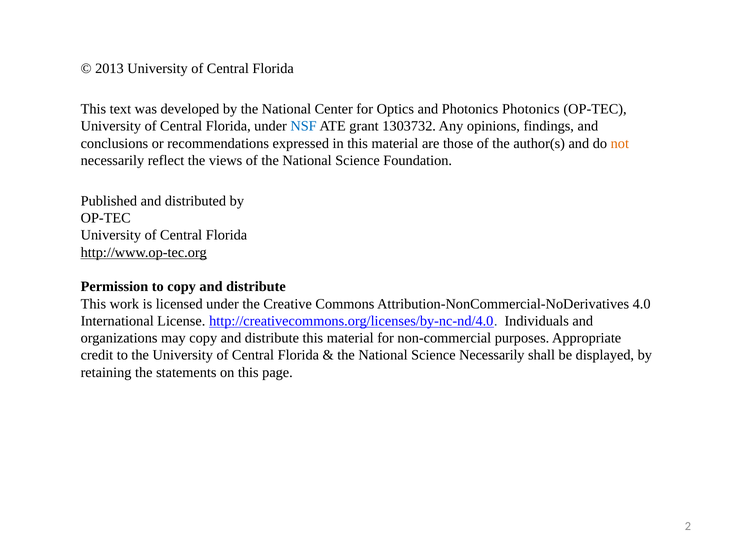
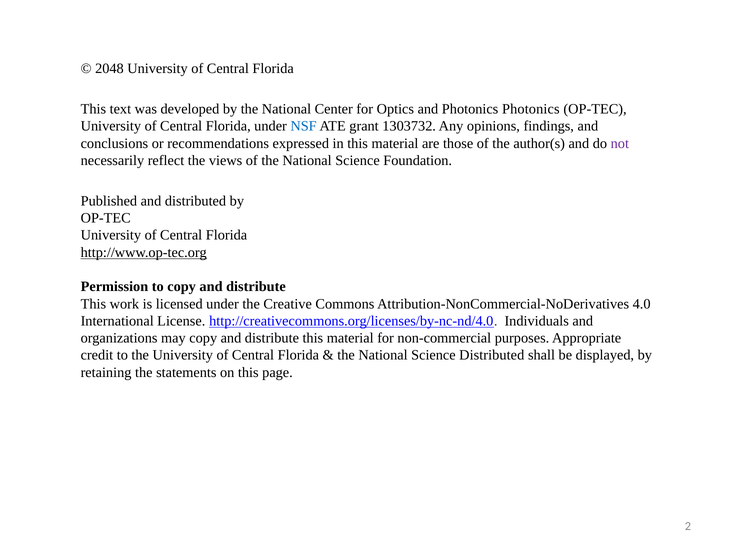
2013: 2013 -> 2048
not colour: orange -> purple
Science Necessarily: Necessarily -> Distributed
